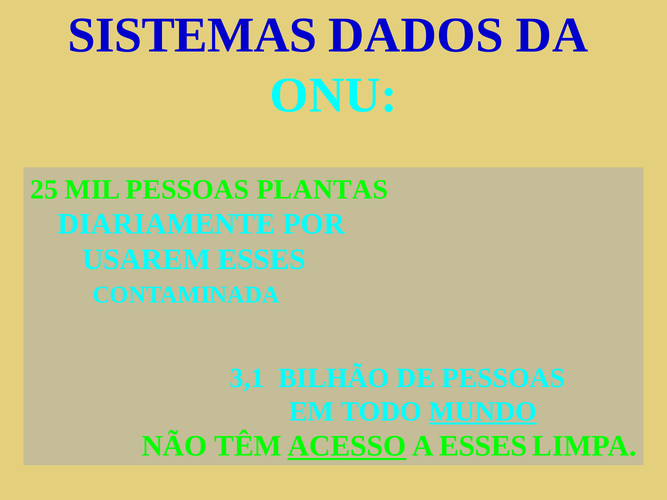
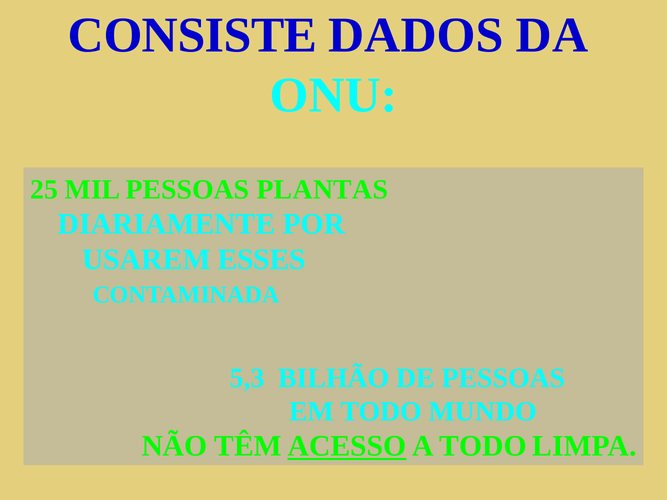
SISTEMAS: SISTEMAS -> CONSISTE
3,1: 3,1 -> 5,3
MUNDO underline: present -> none
A ESSES: ESSES -> TODO
